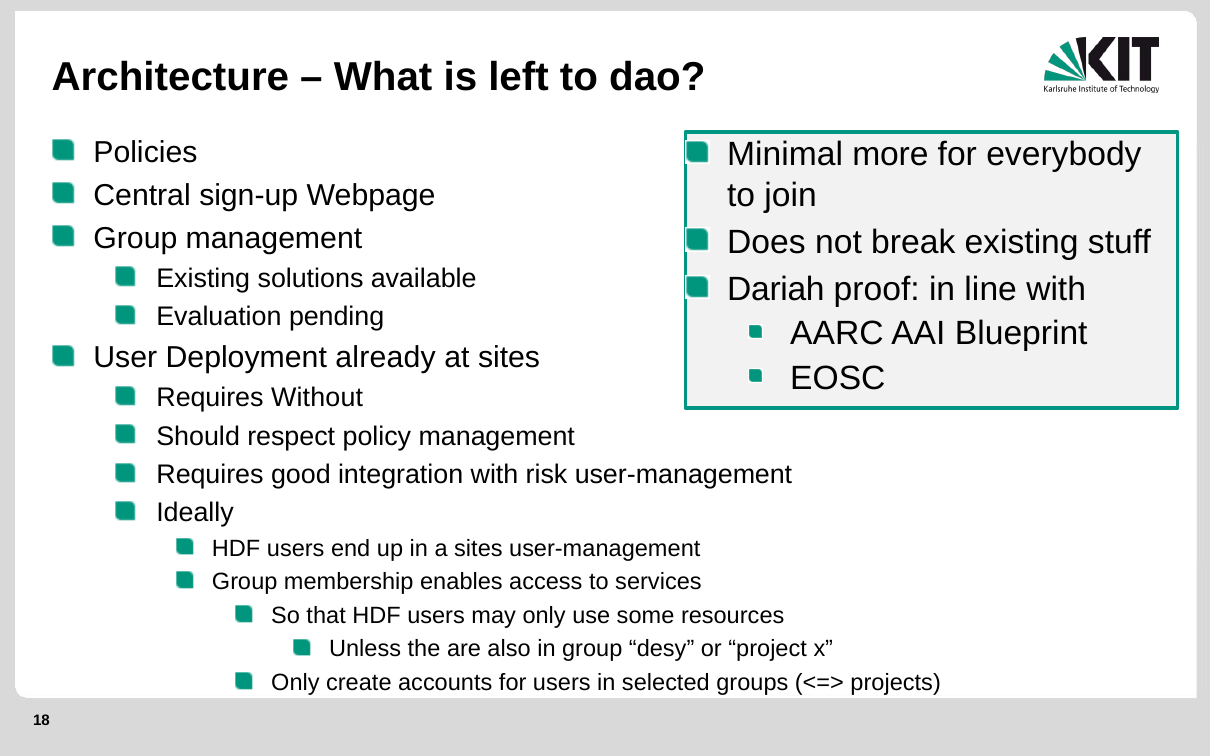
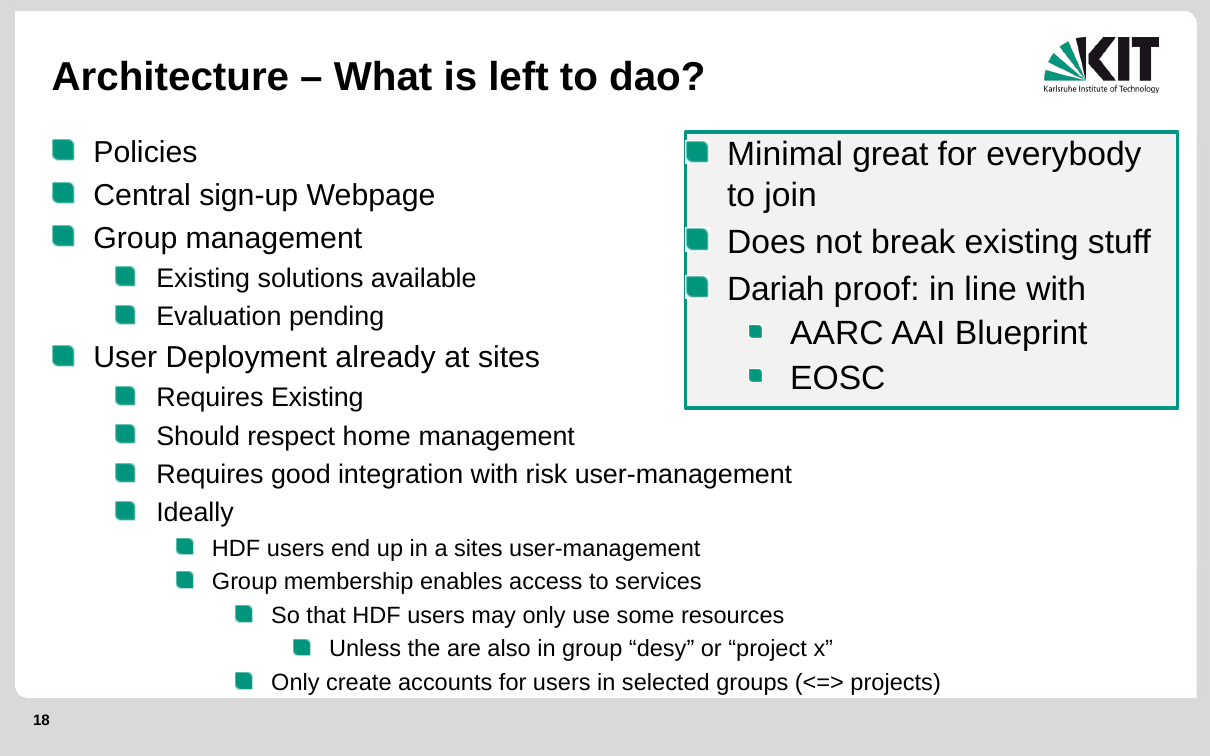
more: more -> great
Requires Without: Without -> Existing
policy: policy -> home
